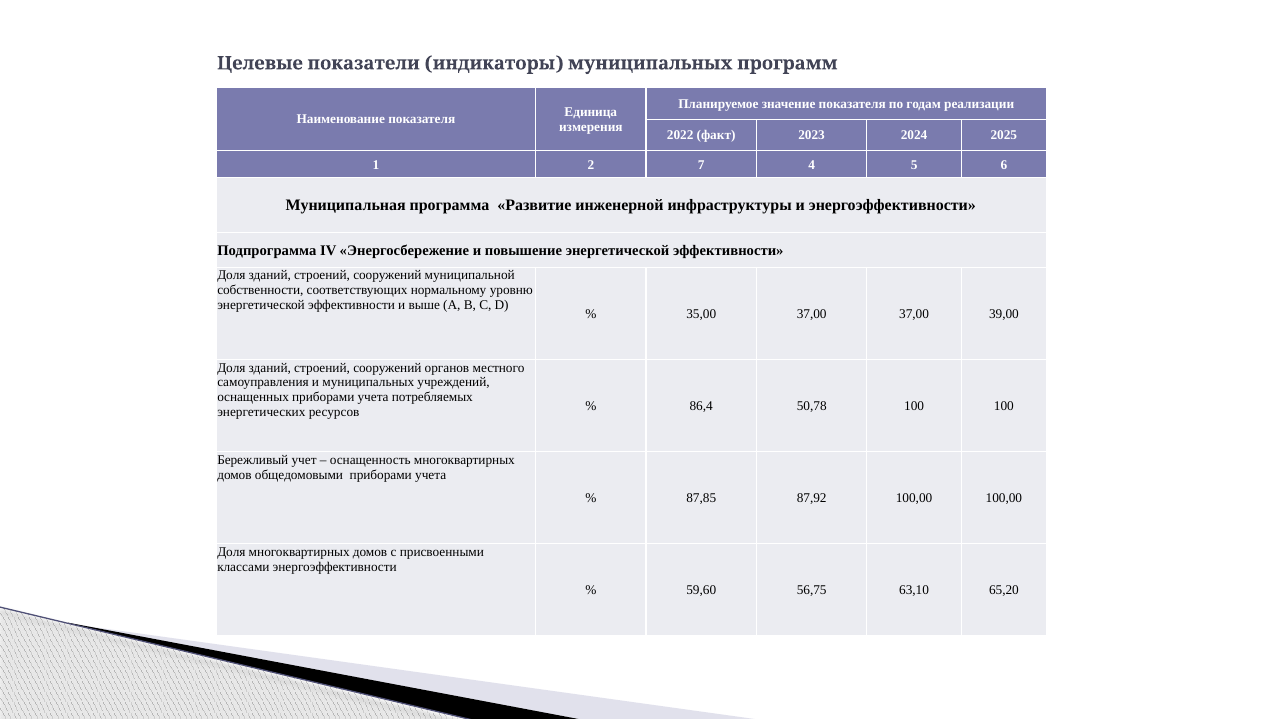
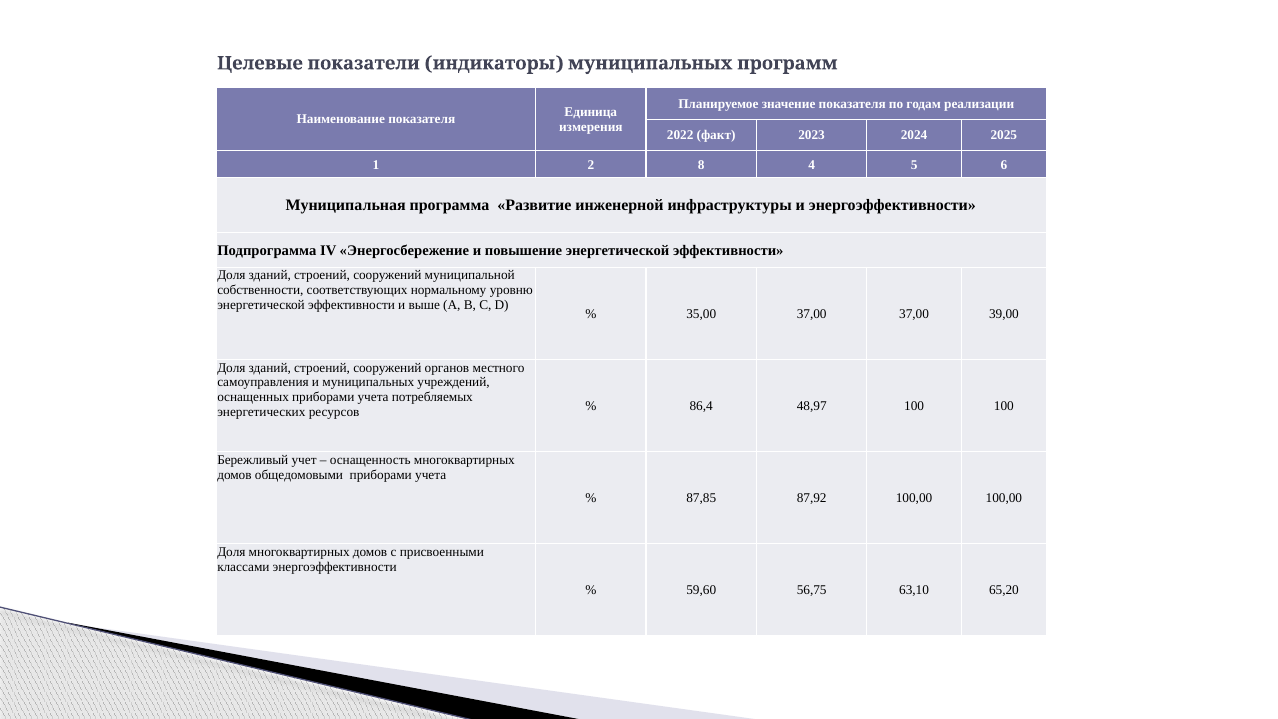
7: 7 -> 8
50,78: 50,78 -> 48,97
